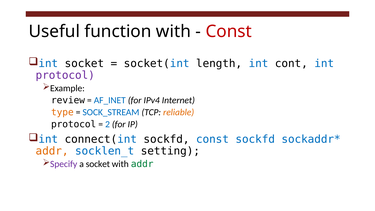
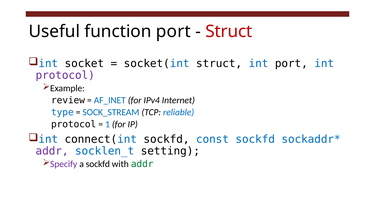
function with: with -> port
Const at (229, 32): Const -> Struct
socket(int length: length -> struct
int cont: cont -> port
type colour: orange -> blue
reliable colour: orange -> blue
2: 2 -> 1
addr at (52, 151) colour: orange -> purple
a socket: socket -> sockfd
